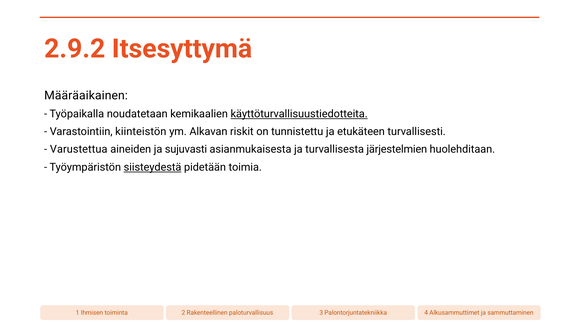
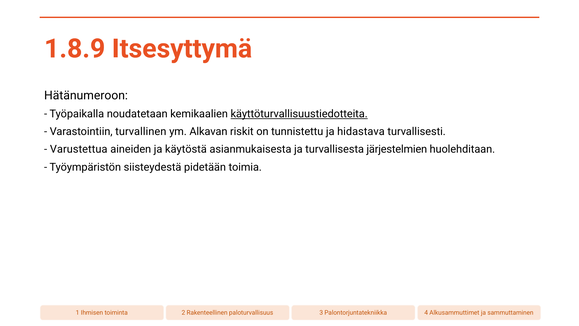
2.9.2: 2.9.2 -> 1.8.9
Määräaikainen: Määräaikainen -> Hätänumeroon
kiinteistön: kiinteistön -> turvallinen
etukäteen: etukäteen -> hidastava
sujuvasti: sujuvasti -> käytöstä
siisteydestä underline: present -> none
